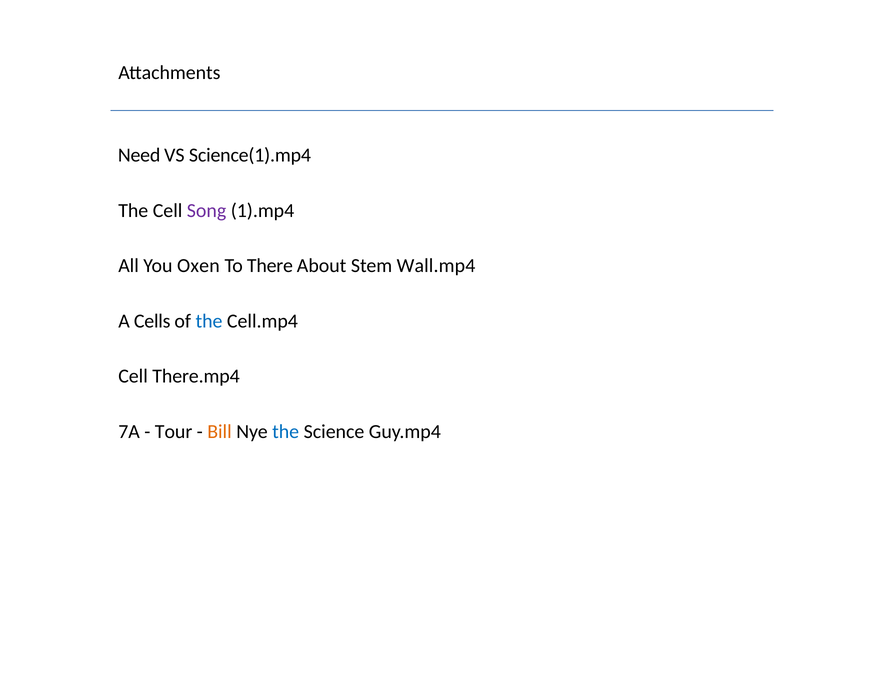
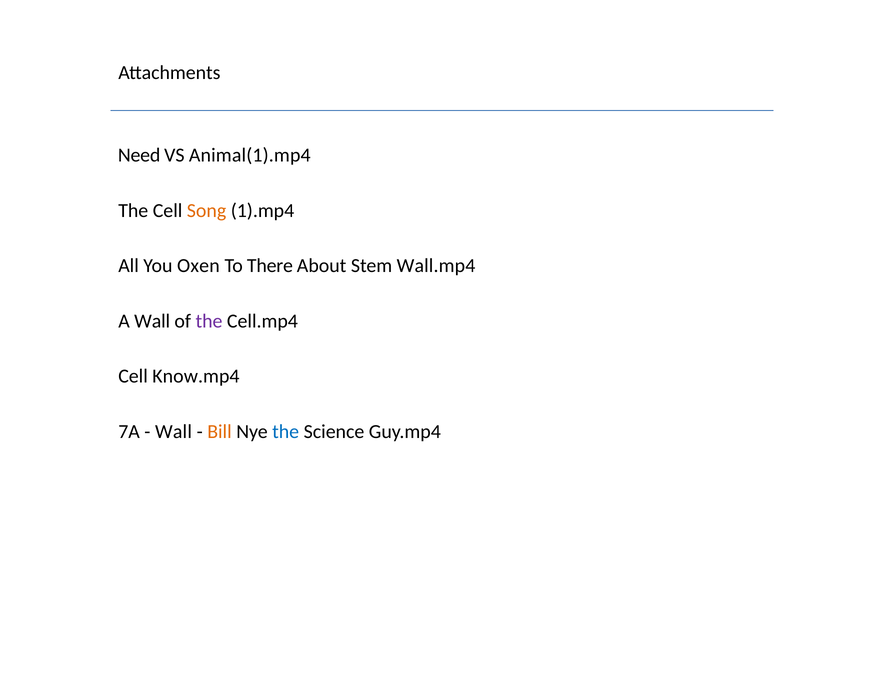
Science(1).mp4: Science(1).mp4 -> Animal(1).mp4
Song colour: purple -> orange
A Cells: Cells -> Wall
the at (209, 321) colour: blue -> purple
There.mp4: There.mp4 -> Know.mp4
Tour at (174, 432): Tour -> Wall
